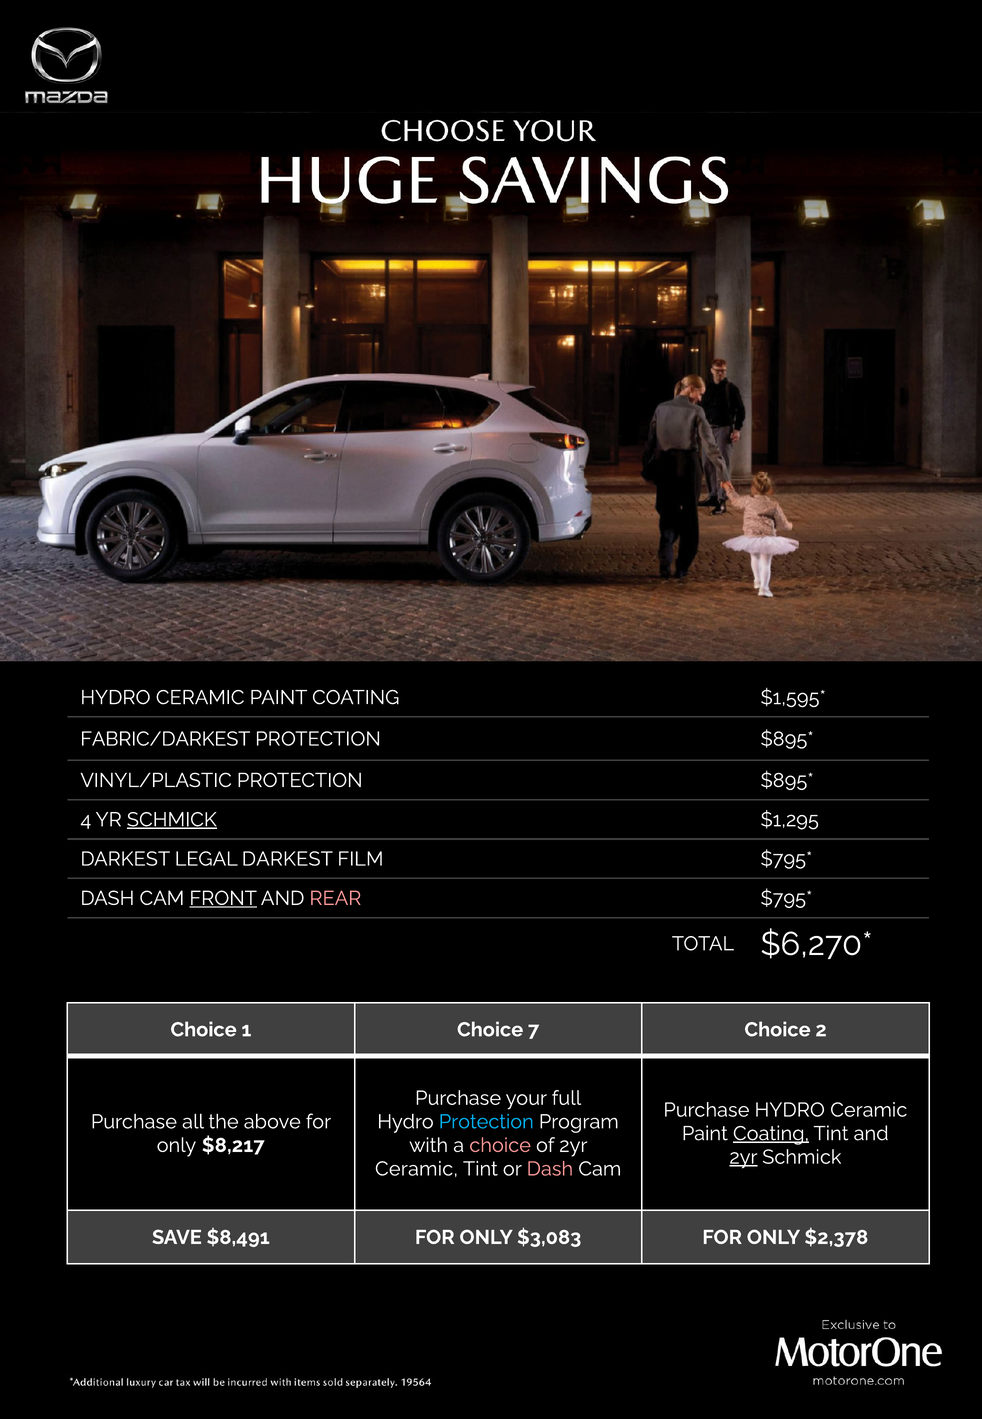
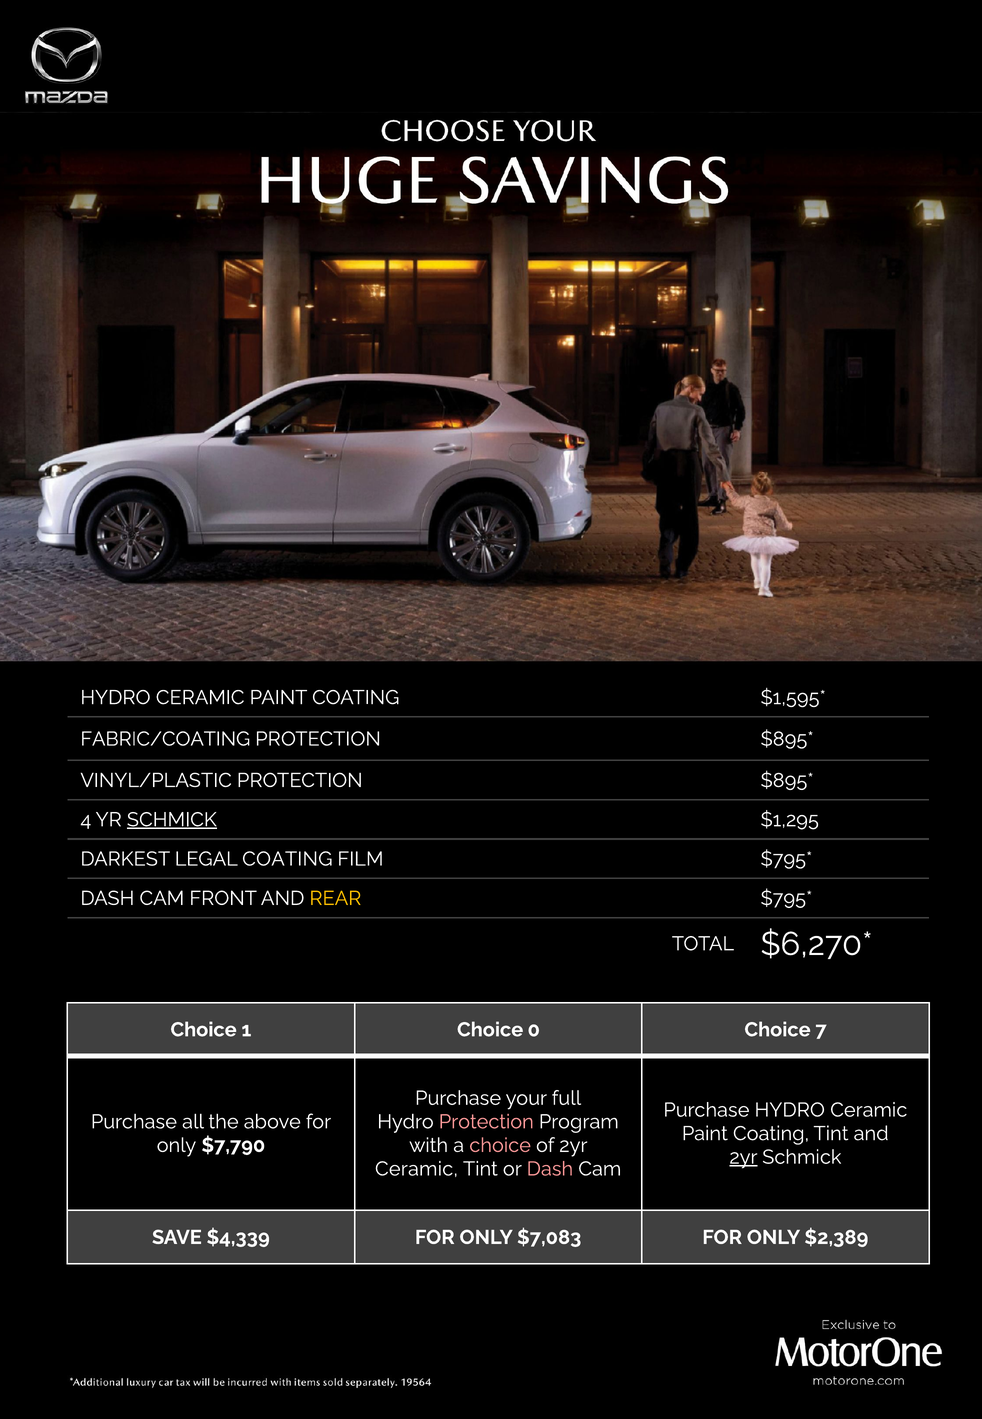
FABRIC/DARKEST: FABRIC/DARKEST -> FABRIC/COATING
LEGAL DARKEST: DARKEST -> COATING
FRONT underline: present -> none
REAR colour: pink -> yellow
7: 7 -> 0
2: 2 -> 7
Protection at (486, 1121) colour: light blue -> pink
Coating at (771, 1133) underline: present -> none
$8,217: $8,217 -> $7,790
$8,491: $8,491 -> $4,339
$3,083: $3,083 -> $7,083
$2,378: $2,378 -> $2,389
